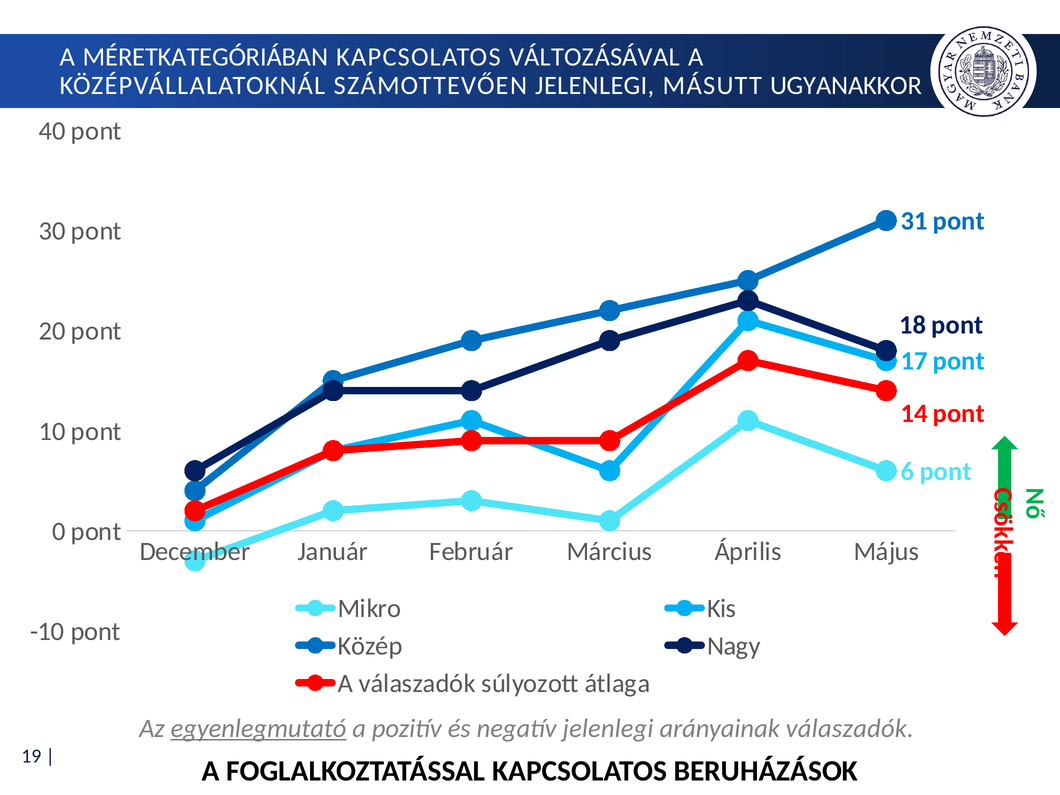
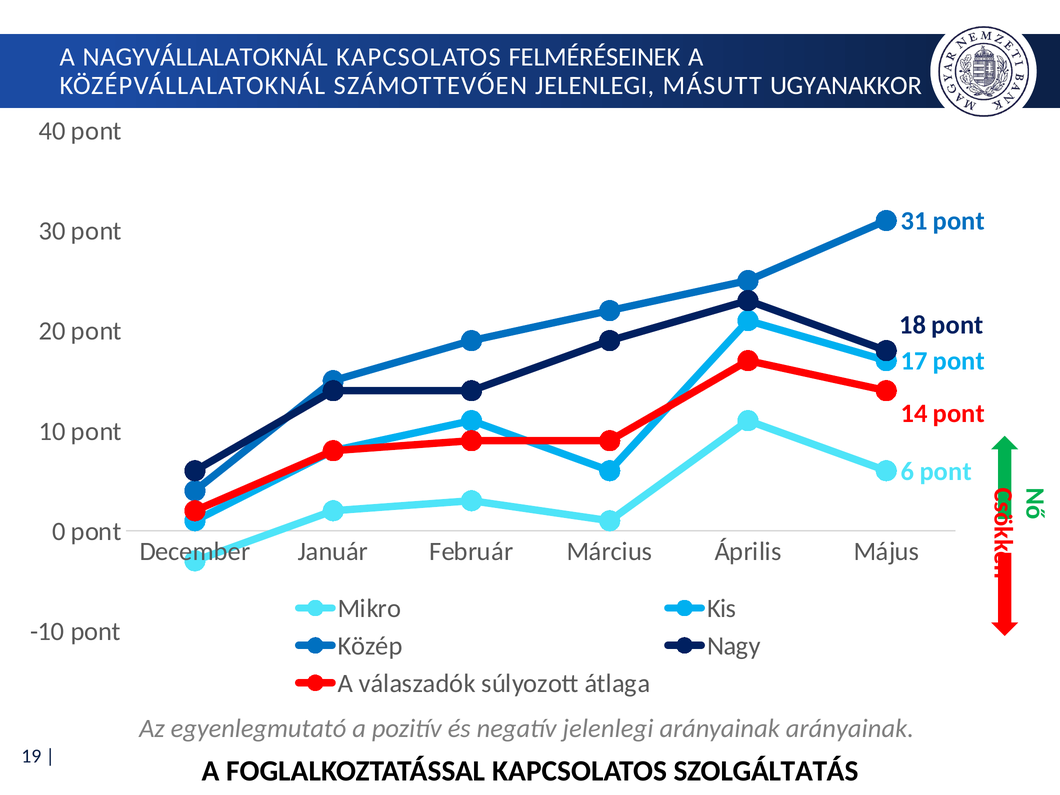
MÉRETKATEGÓRIÁBAN: MÉRETKATEGÓRIÁBAN -> NAGYVÁLLALATOKNÁL
VÁLTOZÁSÁVAL: VÁLTOZÁSÁVAL -> FELMÉRÉSEINEK
egyenlegmutató underline: present -> none
arányainak válaszadók: válaszadók -> arányainak
BERUHÁZÁSOK: BERUHÁZÁSOK -> SZOLGÁLTATÁS
